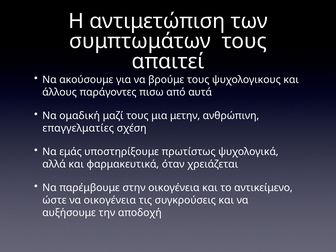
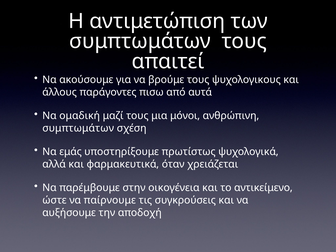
μετην: μετην -> μόνοι
επαγγελματίες at (78, 128): επαγγελματίες -> συμπτωμάτων
να οικογένεια: οικογένεια -> παίρνουμε
